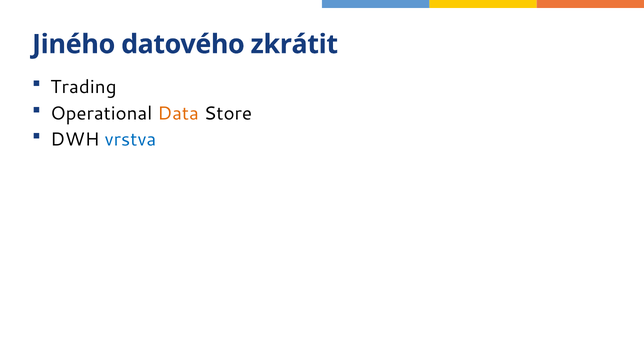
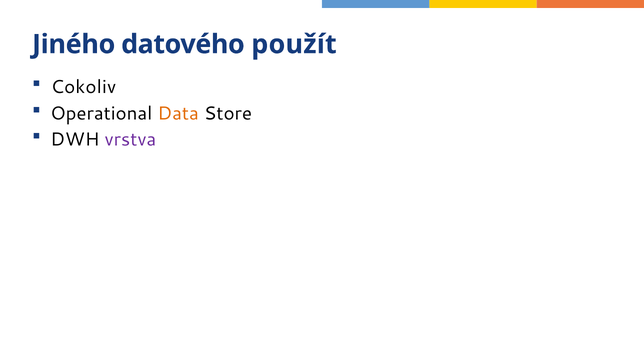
zkrátit: zkrátit -> použít
Trading: Trading -> Cokoliv
vrstva colour: blue -> purple
